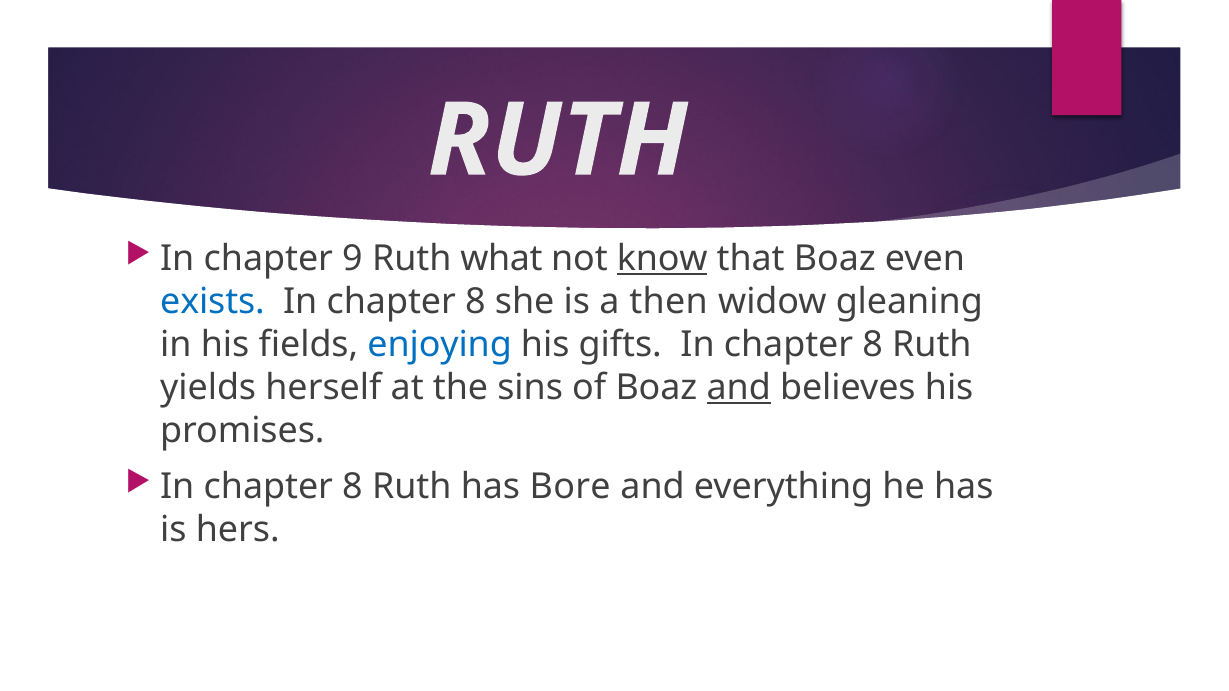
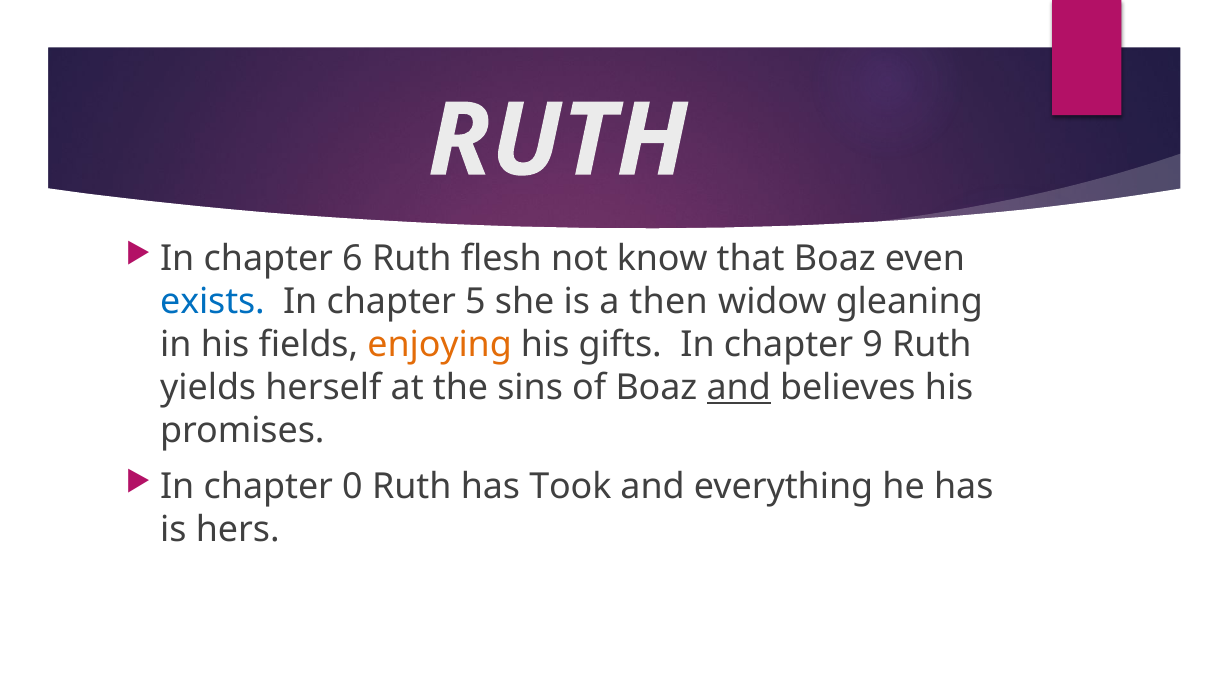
9: 9 -> 6
what: what -> flesh
know underline: present -> none
8 at (475, 302): 8 -> 5
enjoying colour: blue -> orange
gifts In chapter 8: 8 -> 9
8 at (352, 487): 8 -> 0
Bore: Bore -> Took
